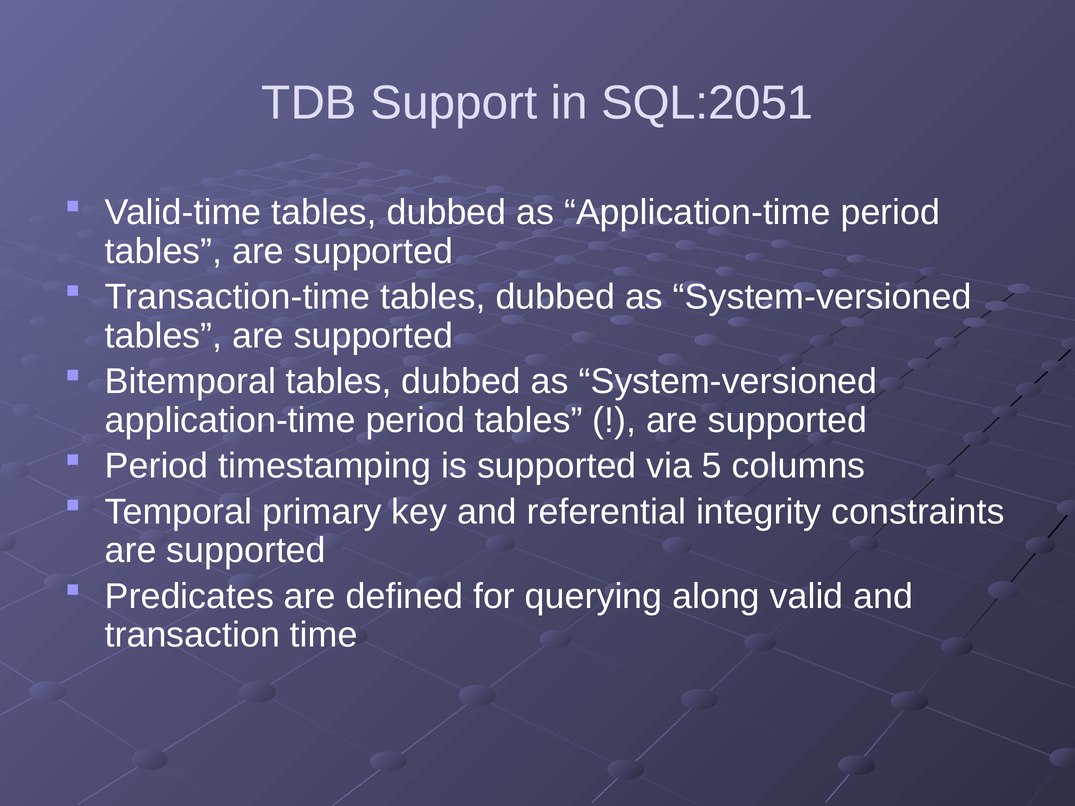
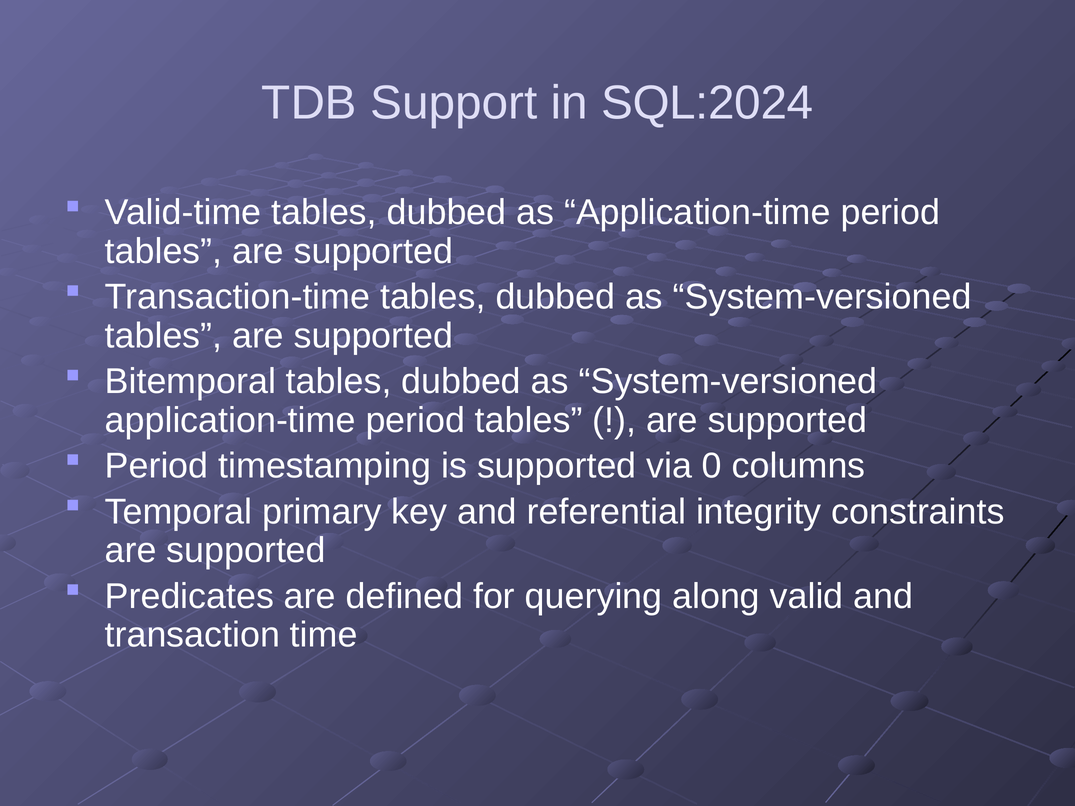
SQL:2051: SQL:2051 -> SQL:2024
5: 5 -> 0
